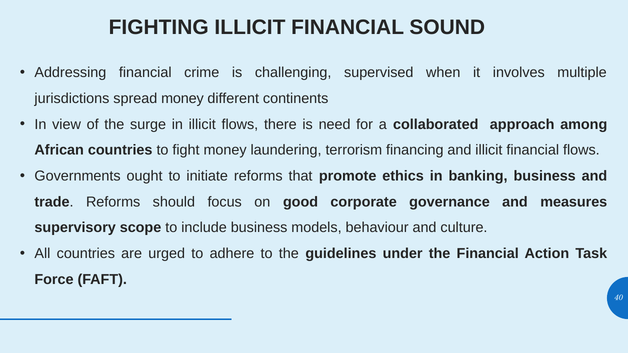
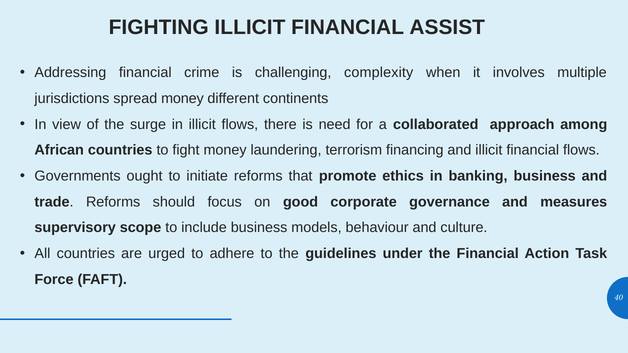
SOUND: SOUND -> ASSIST
supervised: supervised -> complexity
